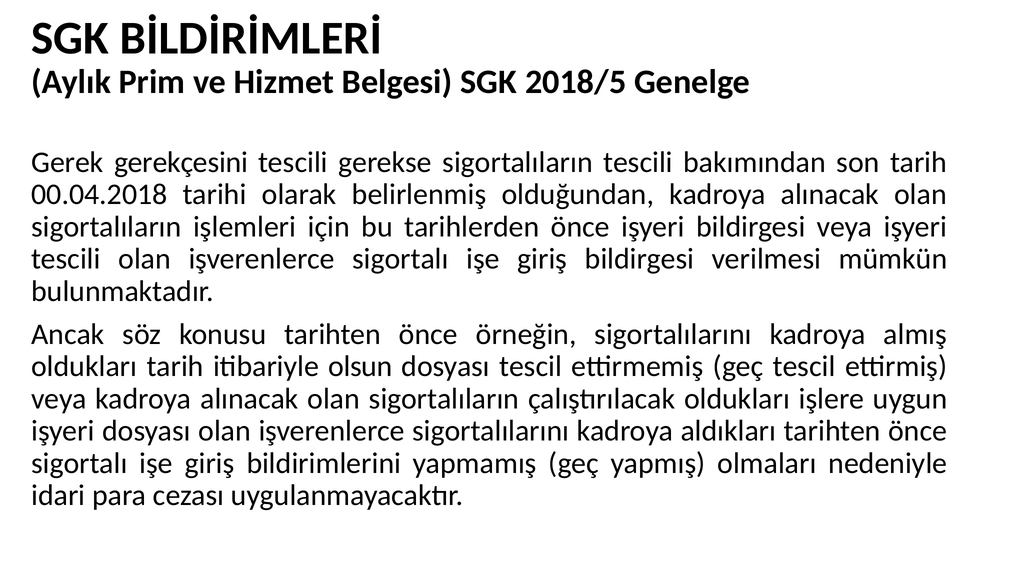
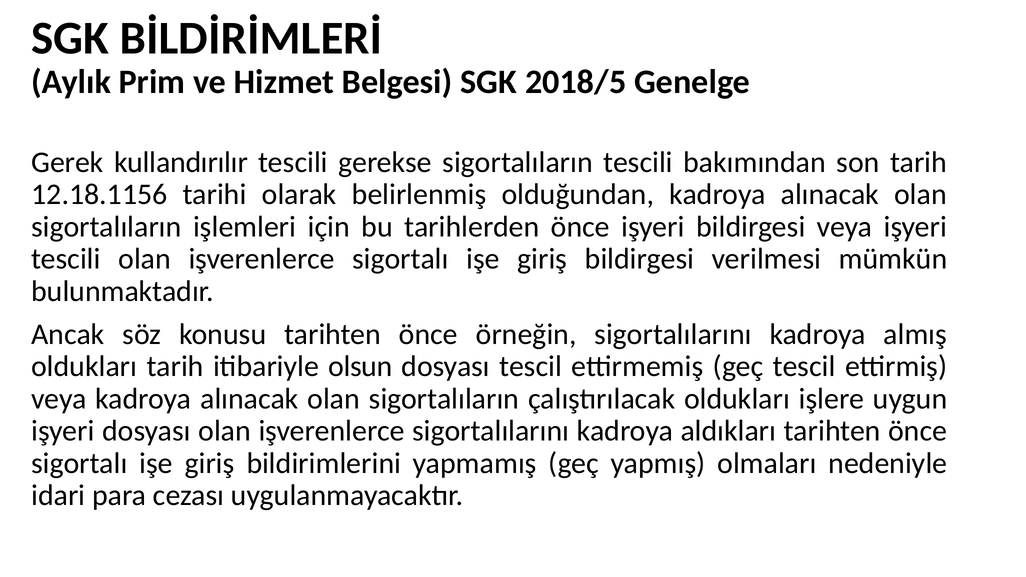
gerekçesini: gerekçesini -> kullandırılır
00.04.2018: 00.04.2018 -> 12.18.1156
